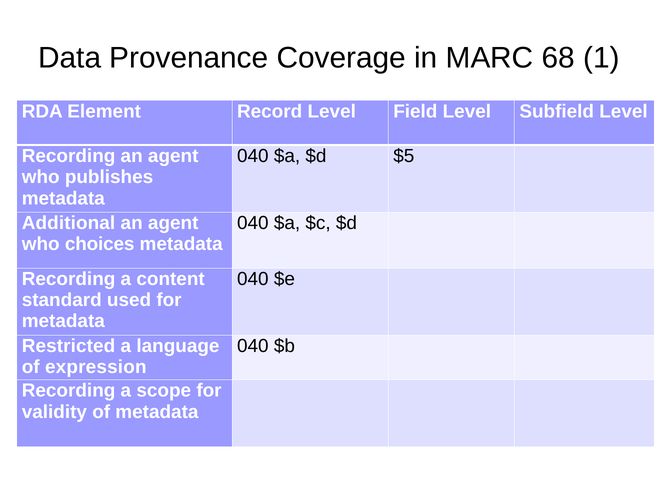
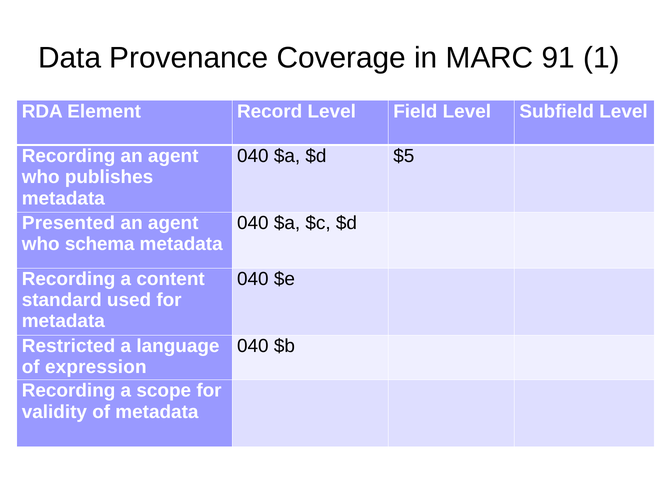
68: 68 -> 91
Additional: Additional -> Presented
choices: choices -> schema
